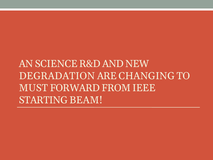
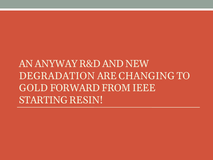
SCIENCE: SCIENCE -> ANYWAY
MUST: MUST -> GOLD
BEAM: BEAM -> RESIN
